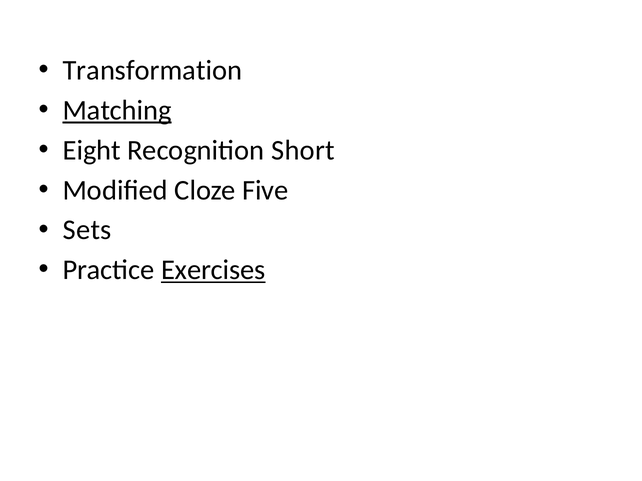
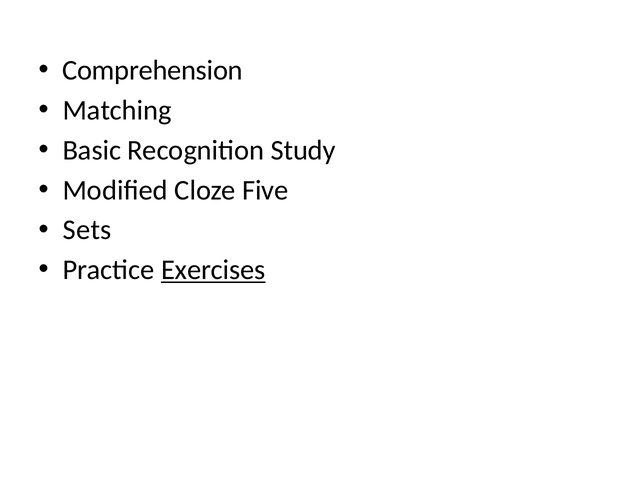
Transformation: Transformation -> Comprehension
Matching underline: present -> none
Eight: Eight -> Basic
Short: Short -> Study
